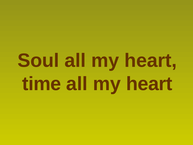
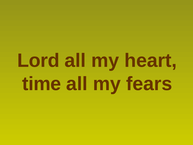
Soul: Soul -> Lord
heart at (149, 84): heart -> fears
